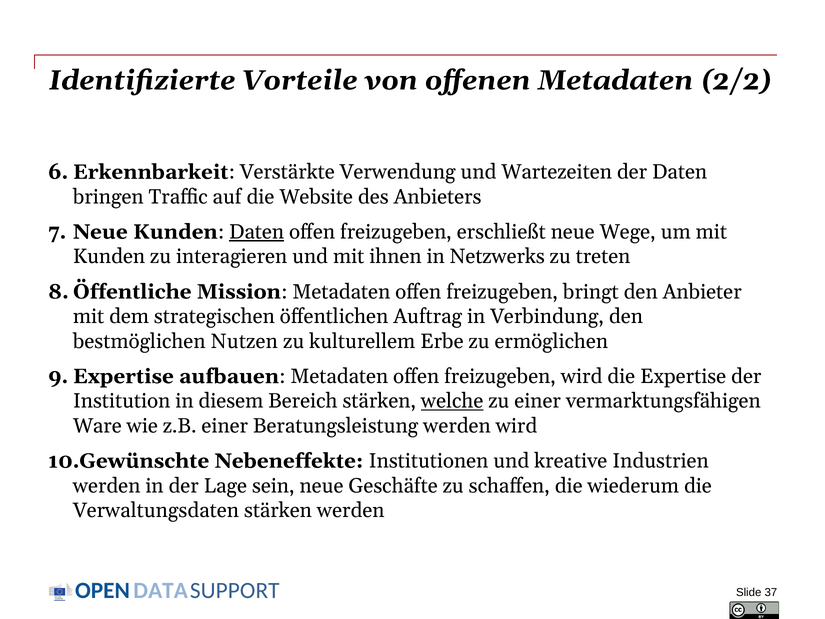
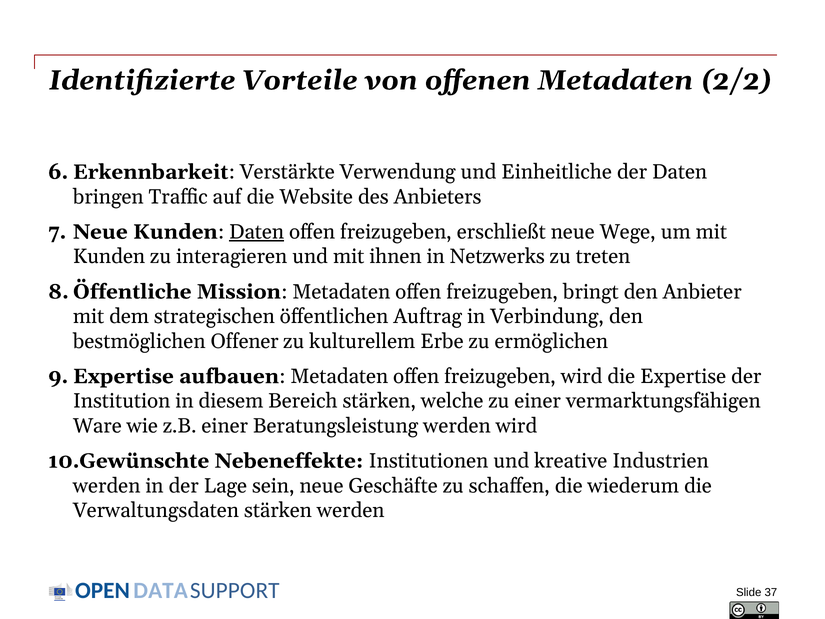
Wartezeiten: Wartezeiten -> Einheitliche
Nutzen: Nutzen -> Offener
welche underline: present -> none
